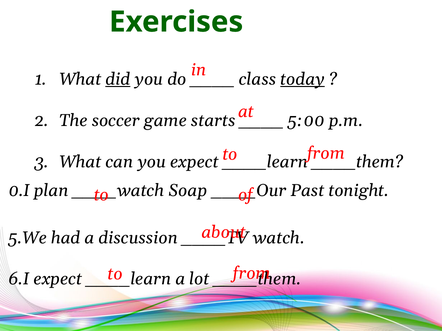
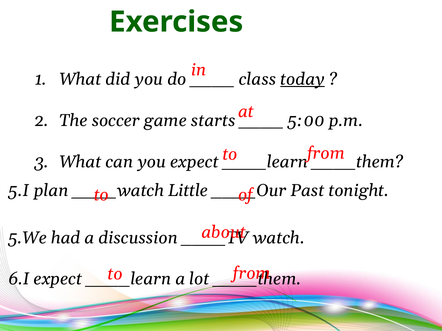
did underline: present -> none
0.I: 0.I -> 5.I
Soap: Soap -> Little
